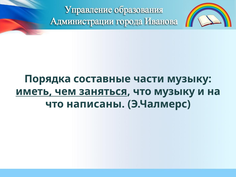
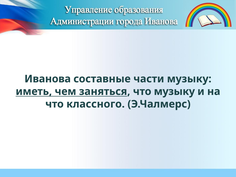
Порядка: Порядка -> Иванова
написаны: написаны -> классного
